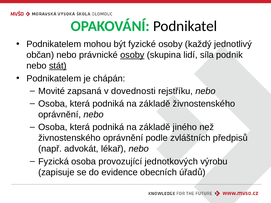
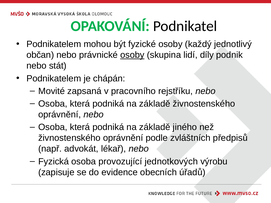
síla: síla -> díly
stát underline: present -> none
dovednosti: dovednosti -> pracovního
